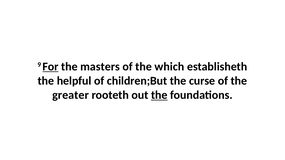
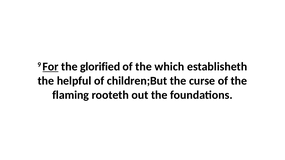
masters: masters -> glorified
greater: greater -> flaming
the at (159, 95) underline: present -> none
